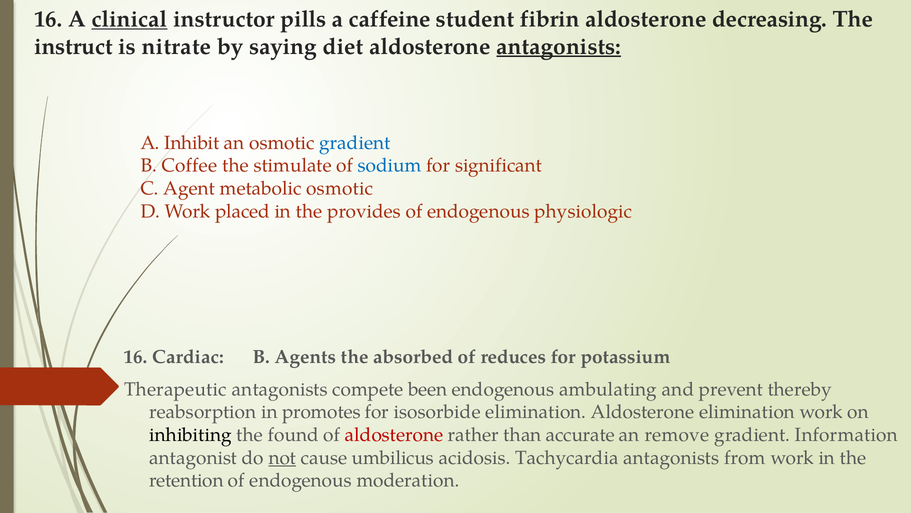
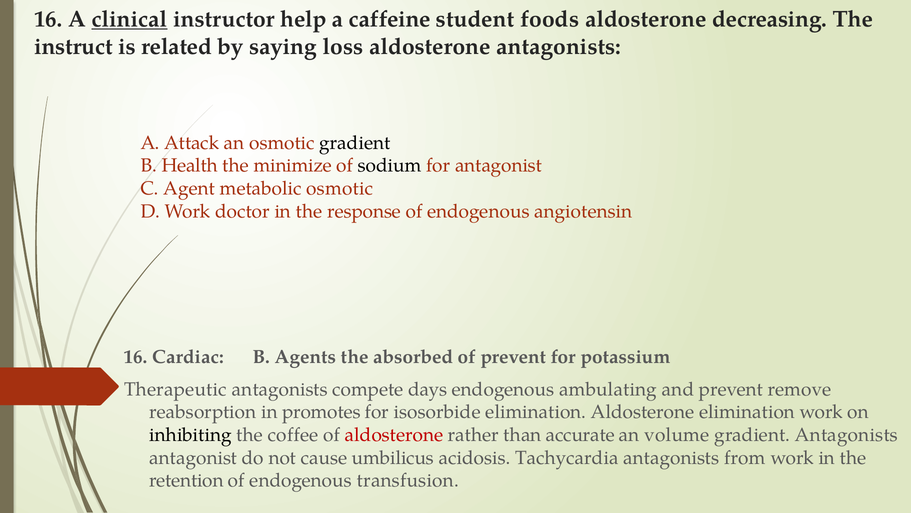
pills: pills -> help
fibrin: fibrin -> foods
nitrate: nitrate -> related
diet: diet -> loss
antagonists at (559, 46) underline: present -> none
Inhibit: Inhibit -> Attack
gradient at (355, 143) colour: blue -> black
Coffee: Coffee -> Health
stimulate: stimulate -> minimize
sodium colour: blue -> black
for significant: significant -> antagonist
placed: placed -> doctor
provides: provides -> response
physiologic: physiologic -> angiotensin
of reduces: reduces -> prevent
been: been -> days
thereby: thereby -> remove
found: found -> coffee
remove: remove -> volume
gradient Information: Information -> Antagonists
not underline: present -> none
moderation: moderation -> transfusion
